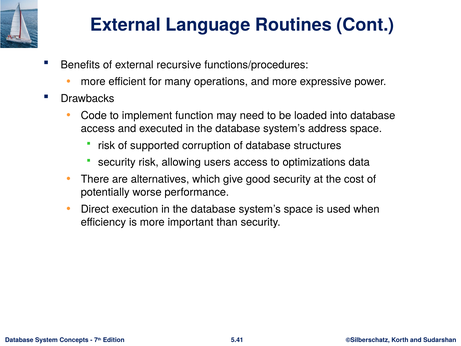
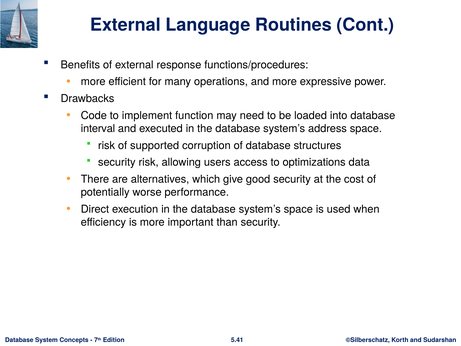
recursive: recursive -> response
access at (98, 128): access -> interval
